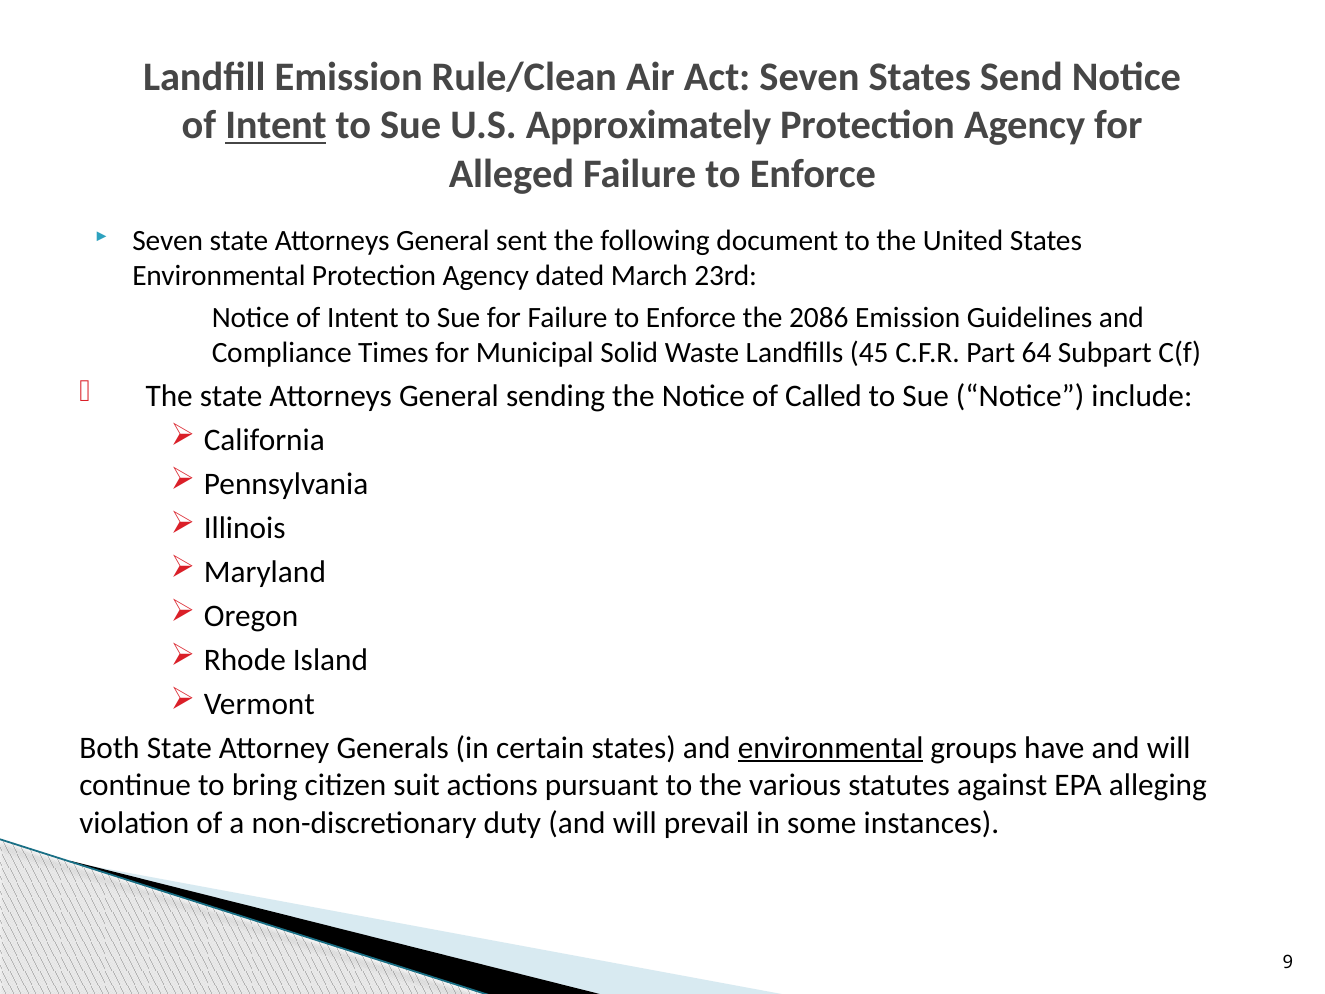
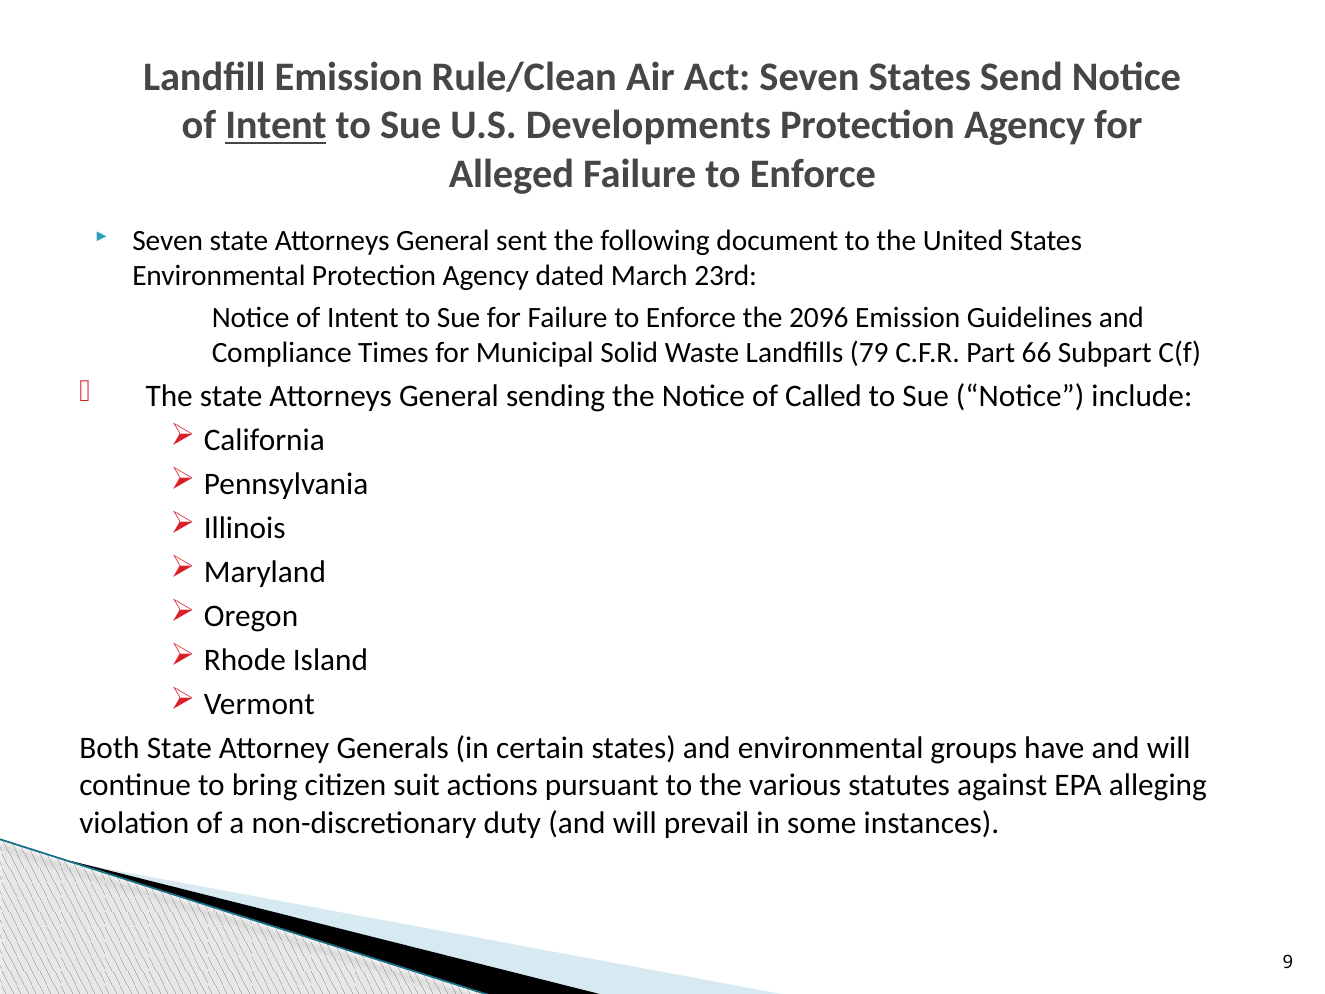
Approximately: Approximately -> Developments
2086: 2086 -> 2096
45: 45 -> 79
64: 64 -> 66
environmental at (831, 748) underline: present -> none
